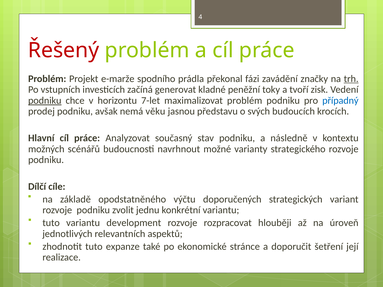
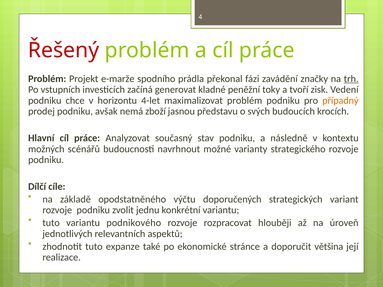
podniku at (45, 101) underline: present -> none
7-let: 7-let -> 4-let
případný colour: blue -> orange
věku: věku -> zboží
development: development -> podnikového
šetření: šetření -> většina
